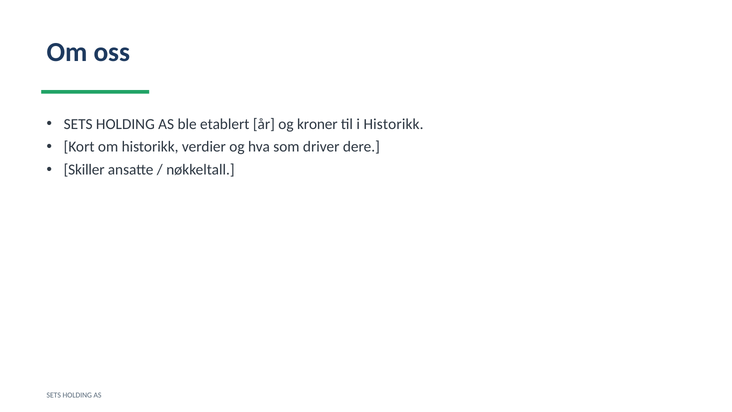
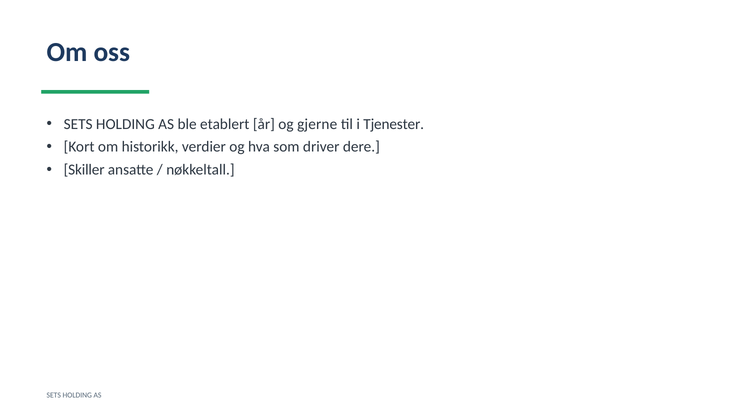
kroner: kroner -> gjerne
i Historikk: Historikk -> Tjenester
